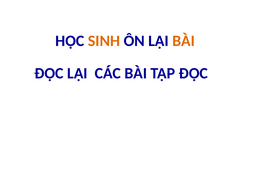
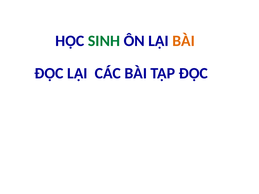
SINH colour: orange -> green
